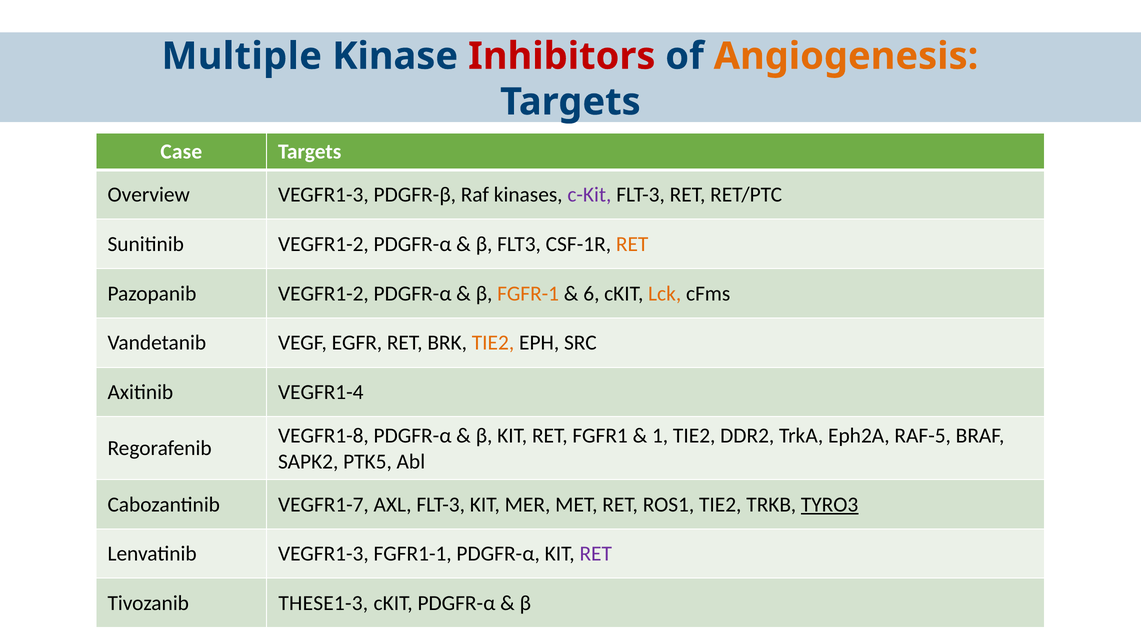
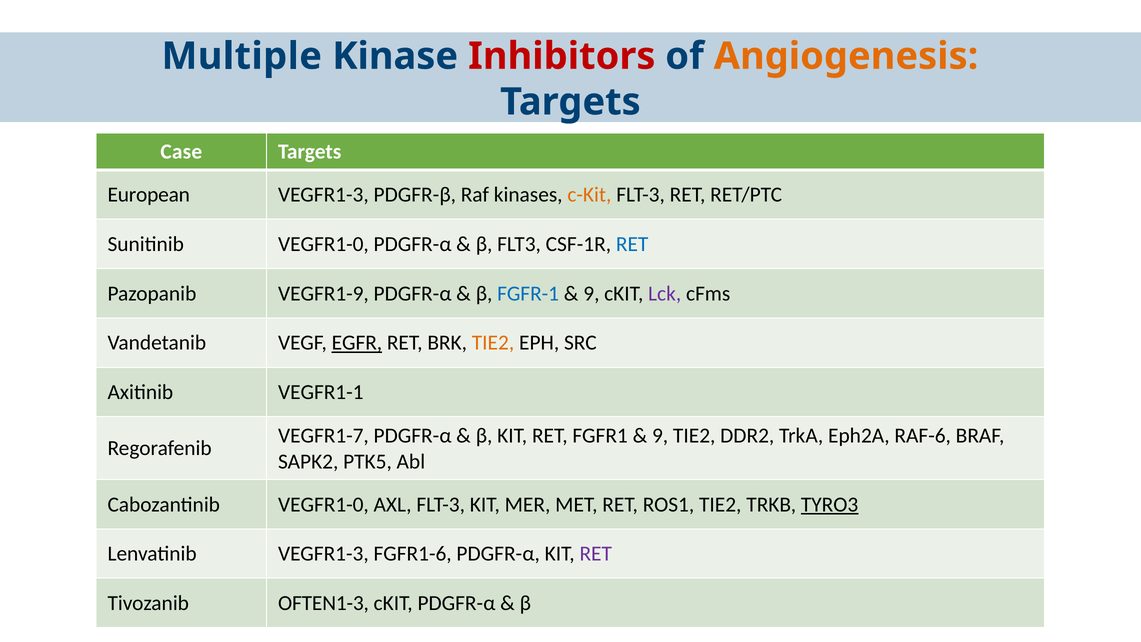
Overview: Overview -> European
c-Kit colour: purple -> orange
Sunitinib VEGFR1-2: VEGFR1-2 -> VEGFR1-0
RET at (632, 244) colour: orange -> blue
Pazopanib VEGFR1-2: VEGFR1-2 -> VEGFR1-9
FGFR-1 colour: orange -> blue
6 at (591, 293): 6 -> 9
Lck colour: orange -> purple
EGFR underline: none -> present
VEGFR1-4: VEGFR1-4 -> VEGFR1-1
VEGFR1-8: VEGFR1-8 -> VEGFR1-7
1 at (660, 436): 1 -> 9
RAF-5: RAF-5 -> RAF-6
Cabozantinib VEGFR1-7: VEGFR1-7 -> VEGFR1-0
FGFR1-1: FGFR1-1 -> FGFR1-6
THESE1-3: THESE1-3 -> OFTEN1-3
